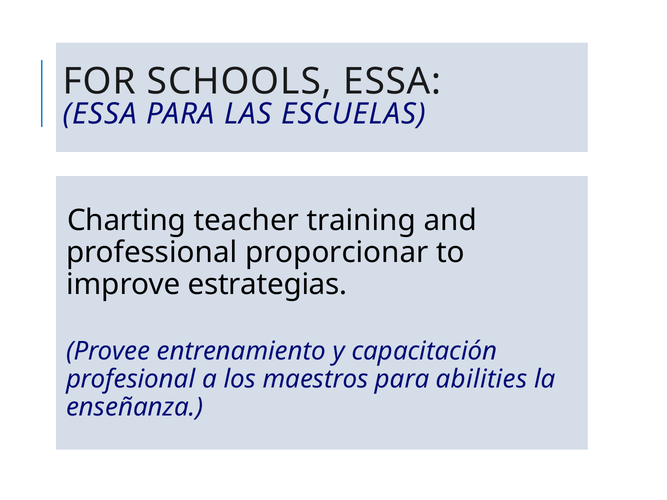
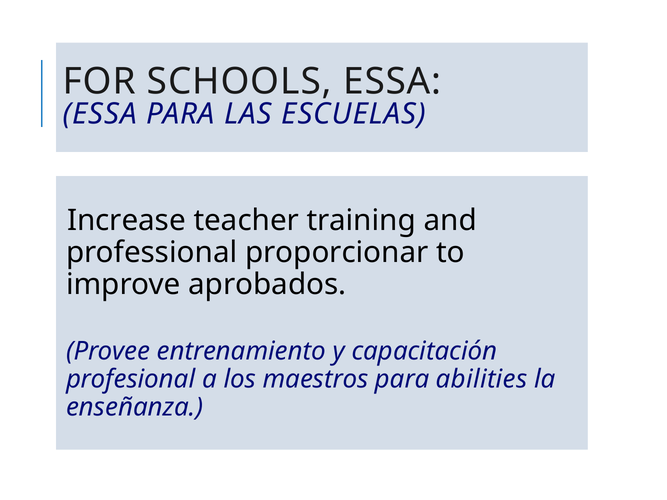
Charting: Charting -> Increase
estrategias: estrategias -> aprobados
